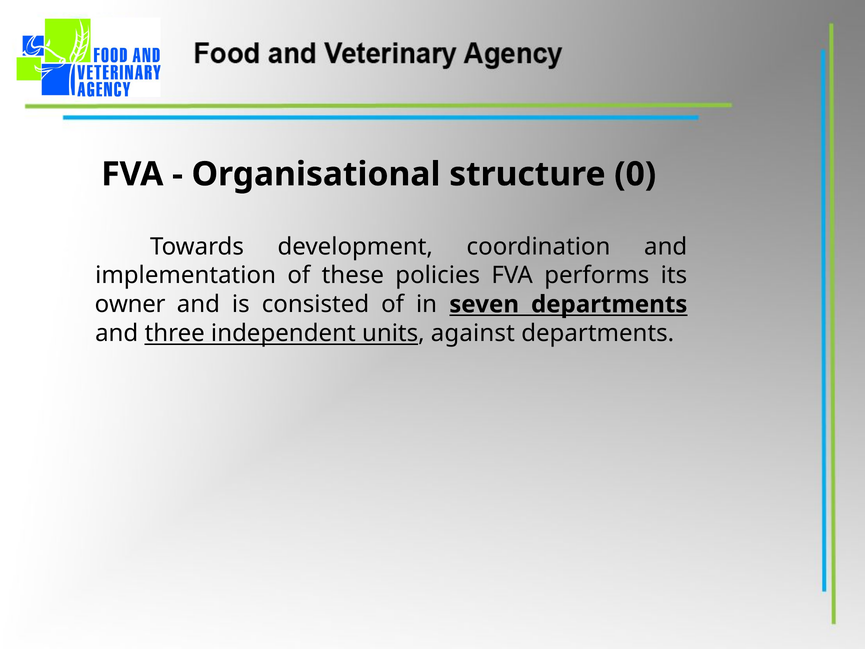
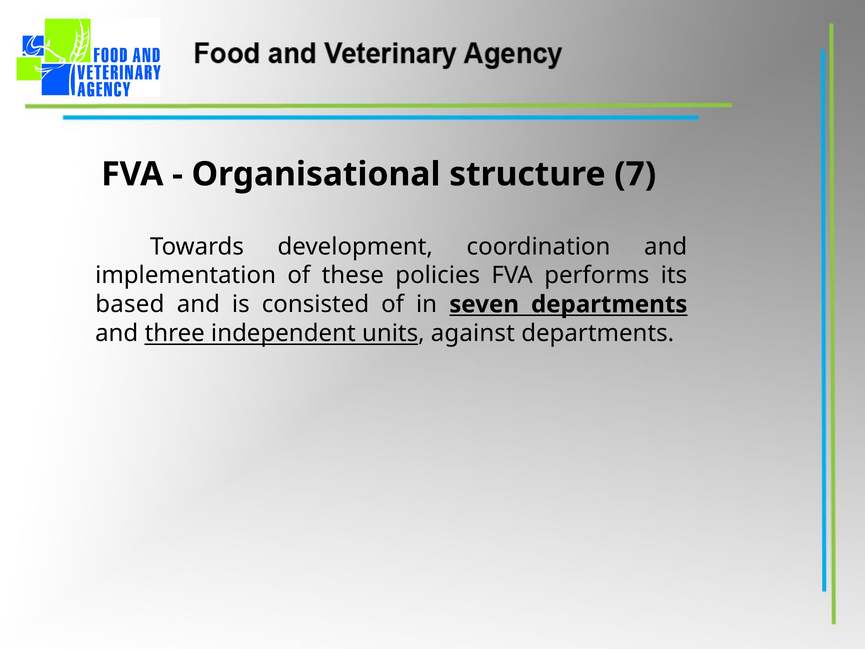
0: 0 -> 7
owner: owner -> based
